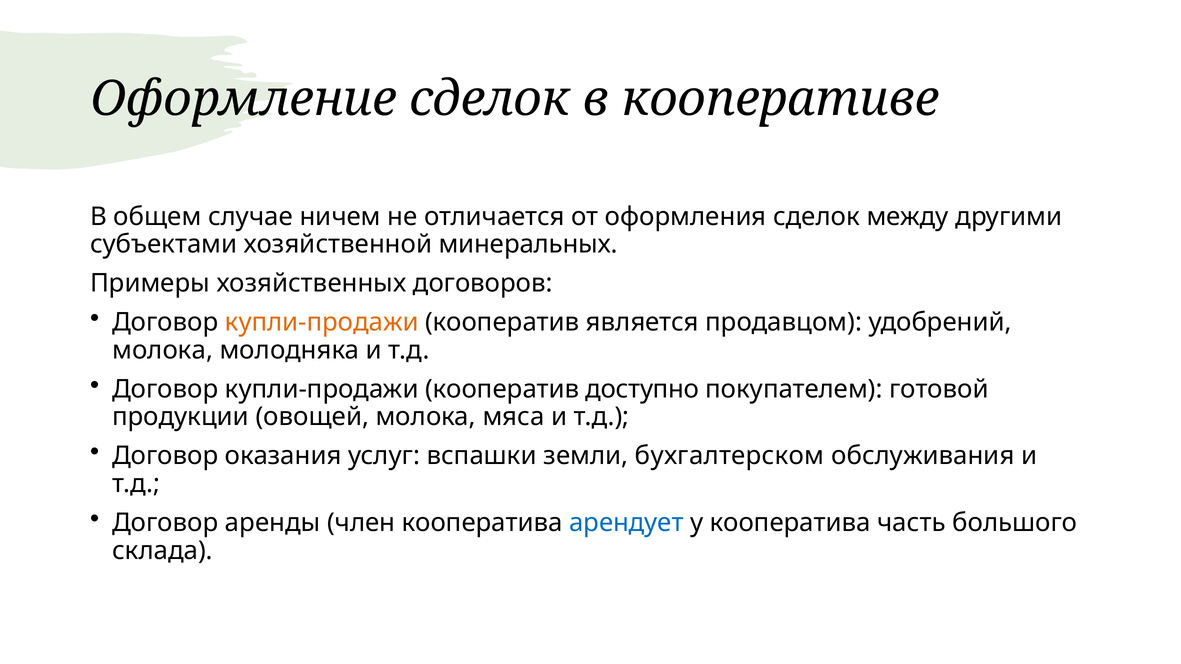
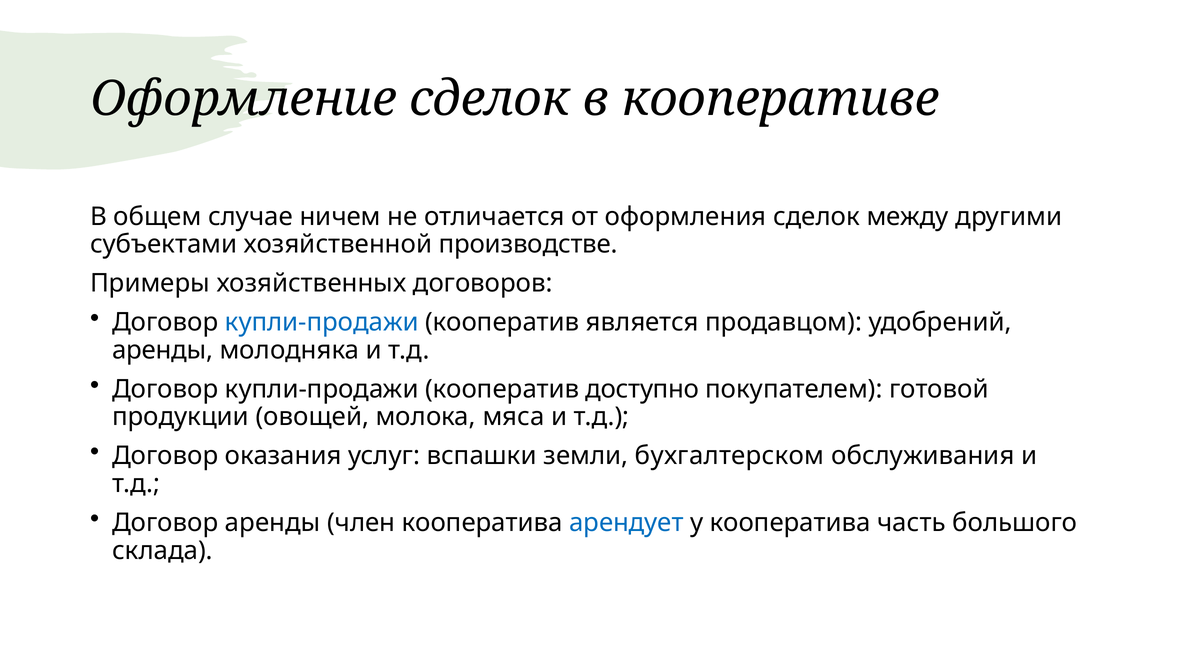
минеральных: минеральных -> производстве
купли-продажи at (322, 322) colour: orange -> blue
молока at (163, 350): молока -> аренды
